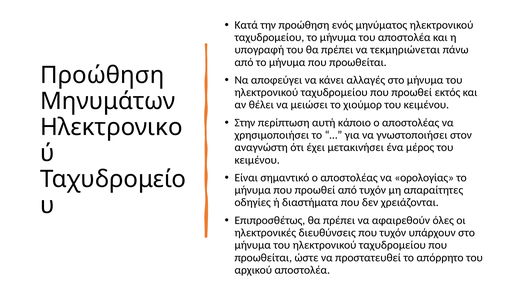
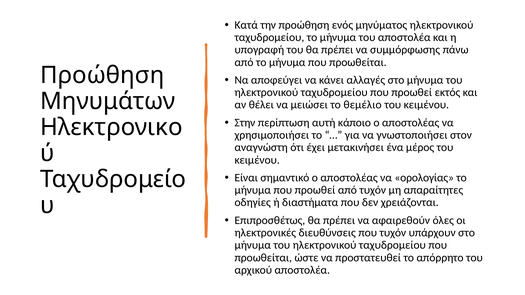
τεκμηριώνεται: τεκμηριώνεται -> συμμόρφωσης
χιούμορ: χιούμορ -> θεμέλιο
